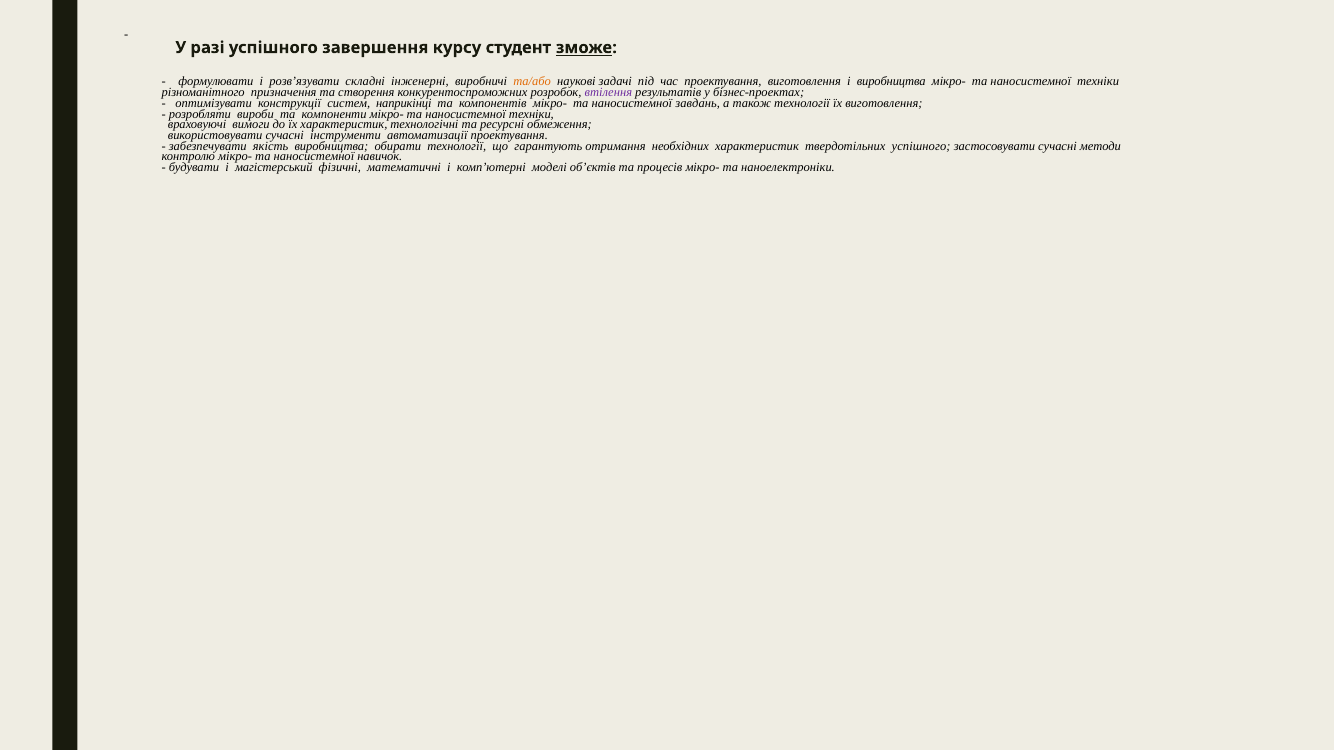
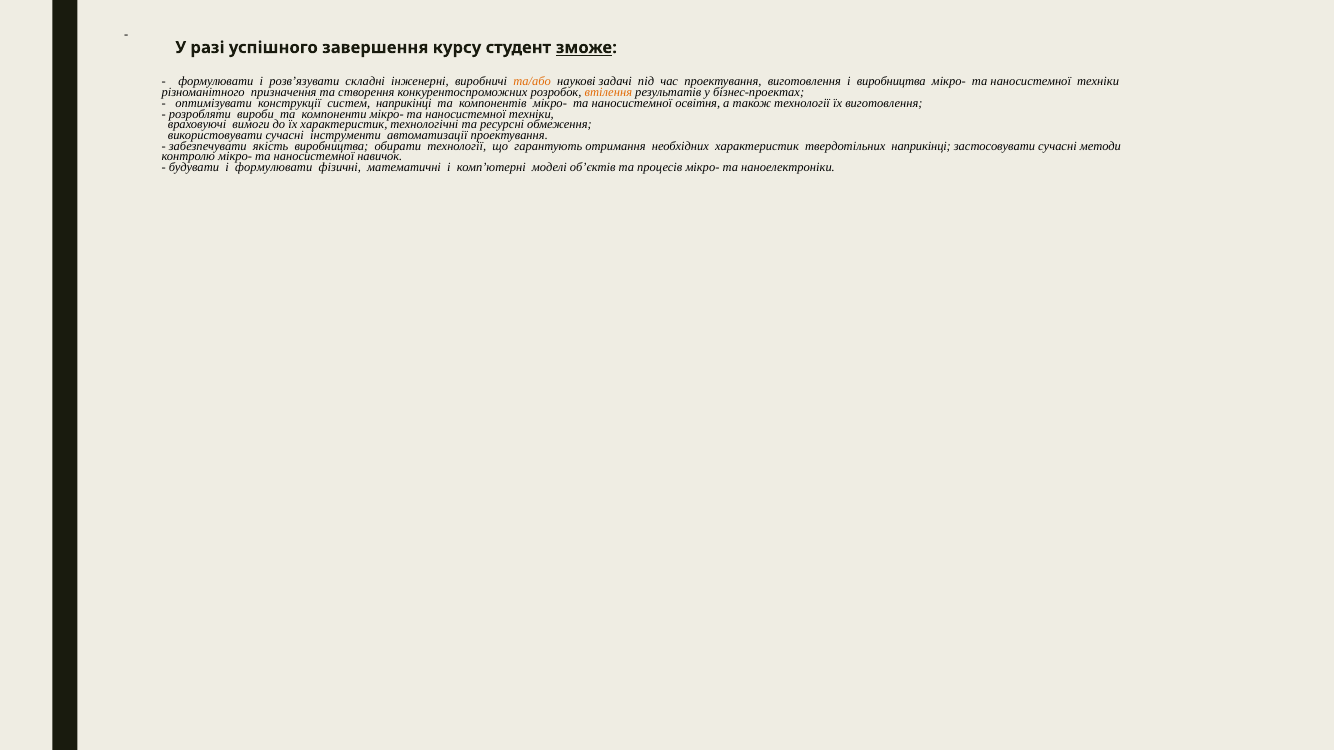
втілення colour: purple -> orange
завдань: завдань -> освітня
твердотільних успішного: успішного -> наприкінці
і магістерський: магістерський -> формулювати
